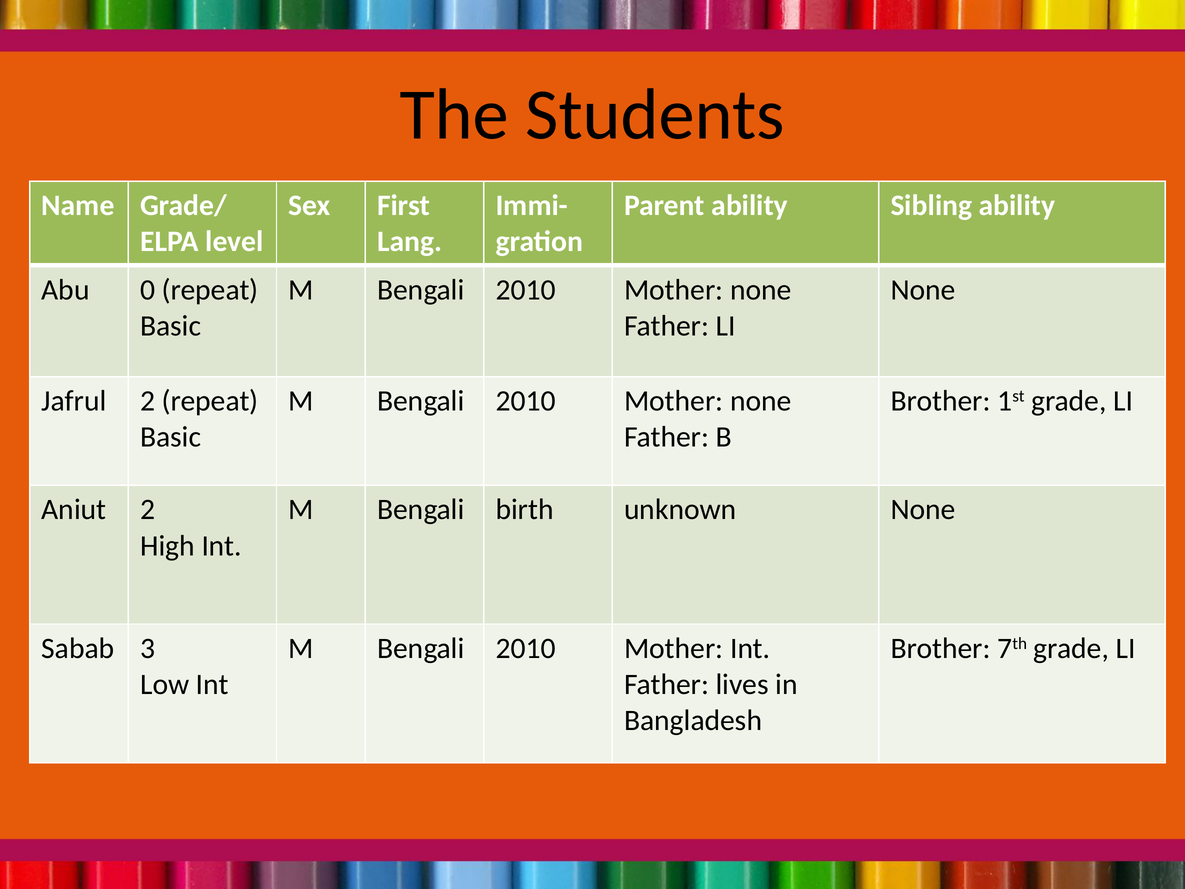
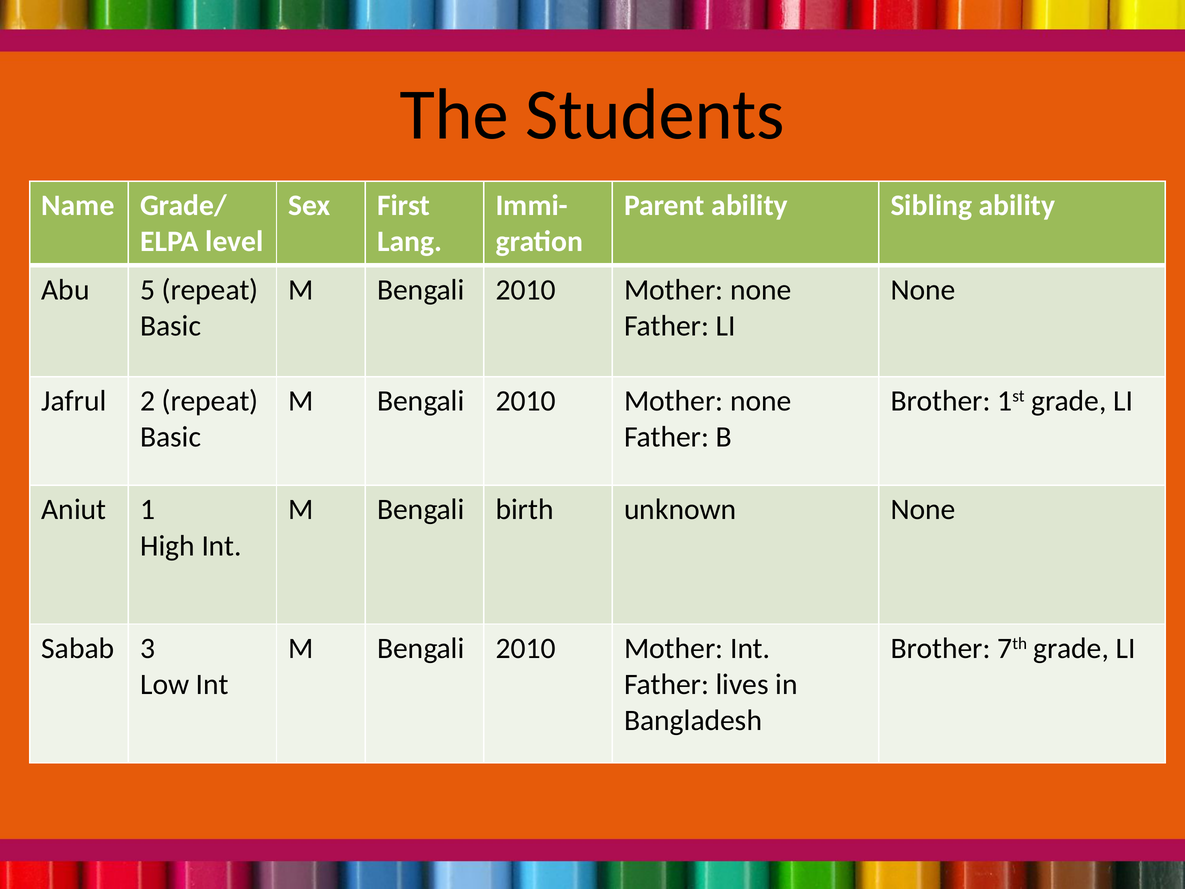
0: 0 -> 5
Aniut 2: 2 -> 1
